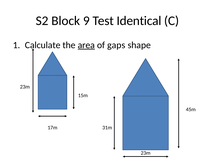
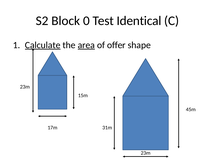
9: 9 -> 0
Calculate underline: none -> present
gaps: gaps -> offer
